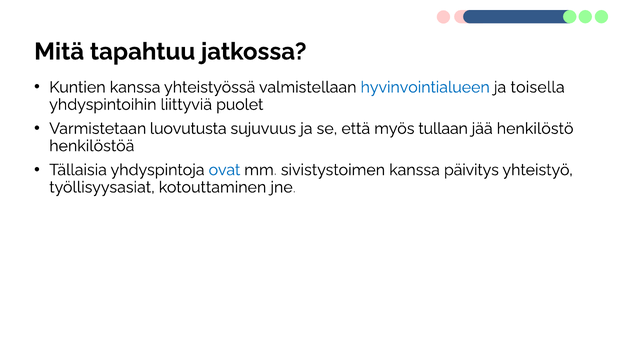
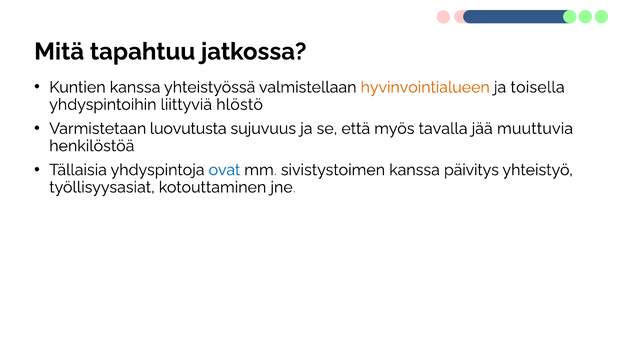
hyvinvointialueen colour: blue -> orange
puolet: puolet -> hlöstö
tullaan: tullaan -> tavalla
henkilöstö: henkilöstö -> muuttuvia
